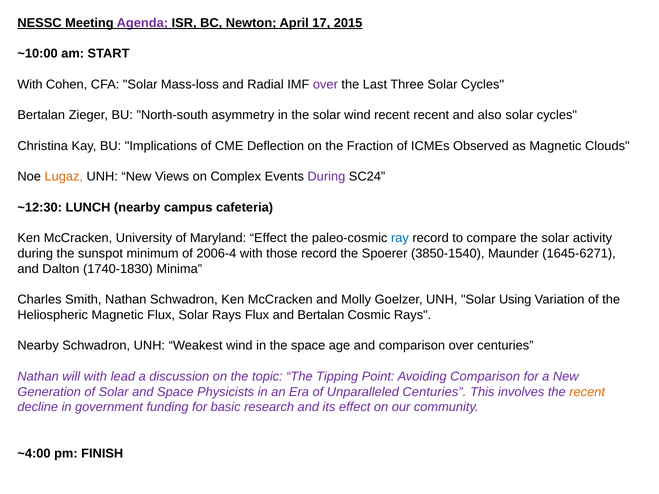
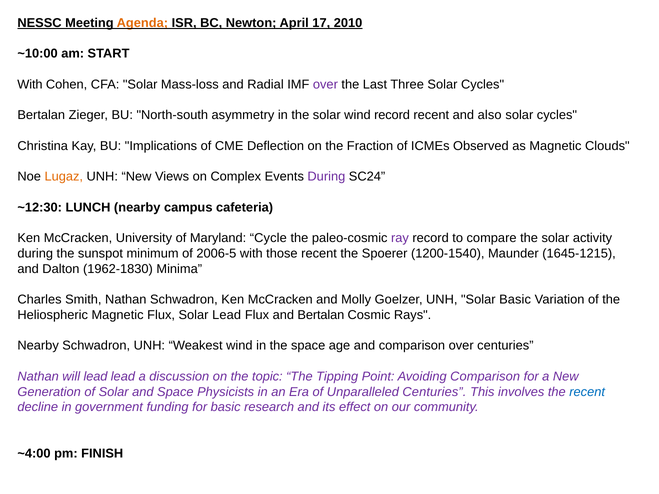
Agenda colour: purple -> orange
2015: 2015 -> 2010
wind recent: recent -> record
Maryland Effect: Effect -> Cycle
ray colour: blue -> purple
2006-4: 2006-4 -> 2006-5
those record: record -> recent
3850-1540: 3850-1540 -> 1200-1540
1645-6271: 1645-6271 -> 1645-1215
1740-1830: 1740-1830 -> 1962-1830
Solar Using: Using -> Basic
Solar Rays: Rays -> Lead
will with: with -> lead
recent at (587, 392) colour: orange -> blue
